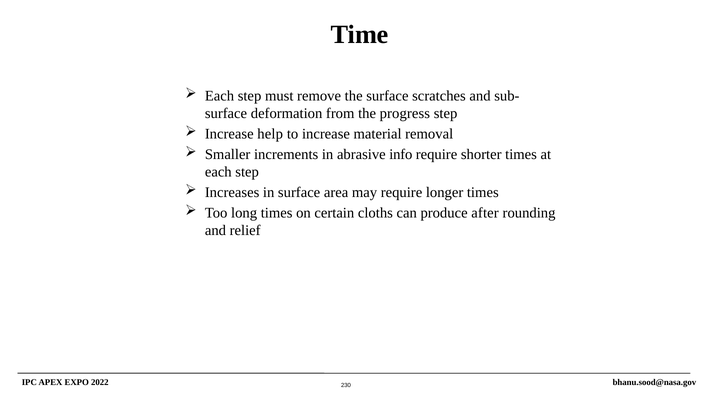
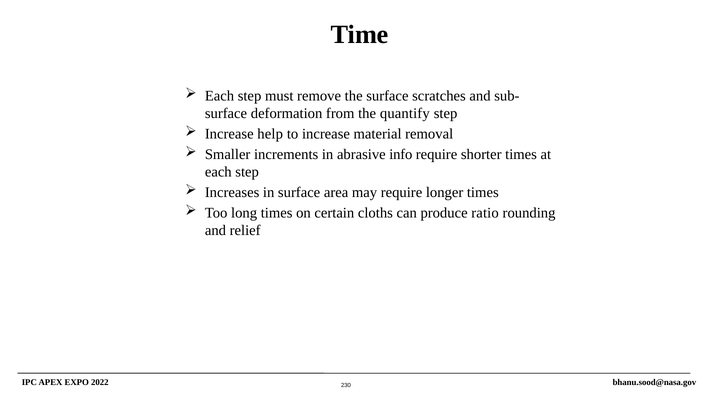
progress: progress -> quantify
after: after -> ratio
